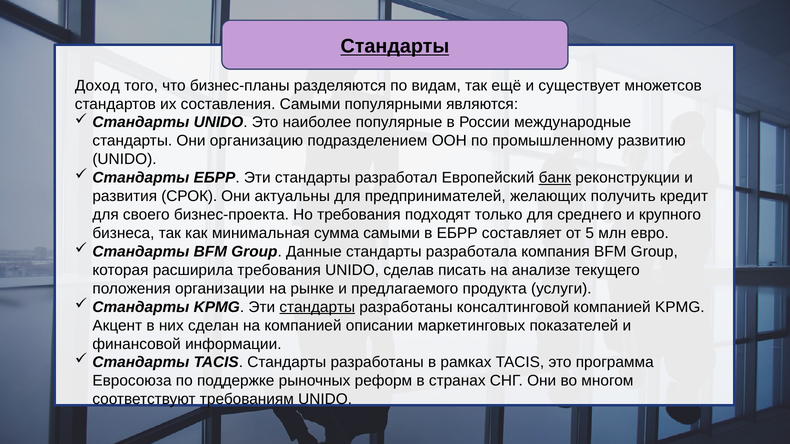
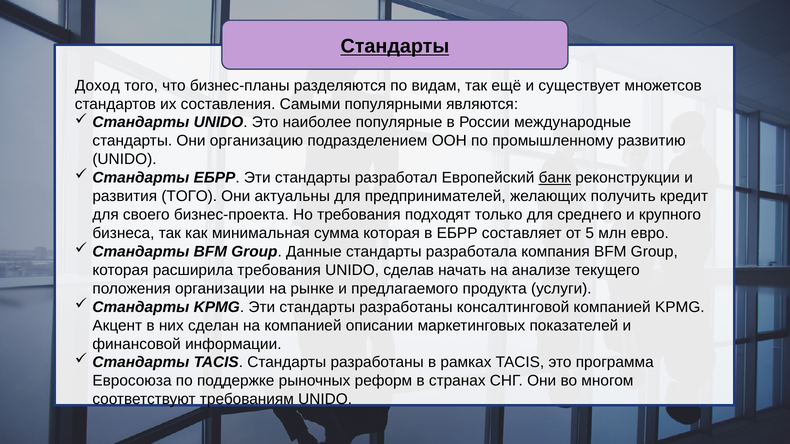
развития СРОК: СРОК -> ТОГО
сумма самыми: самыми -> которая
писать: писать -> начать
стандарты at (317, 307) underline: present -> none
